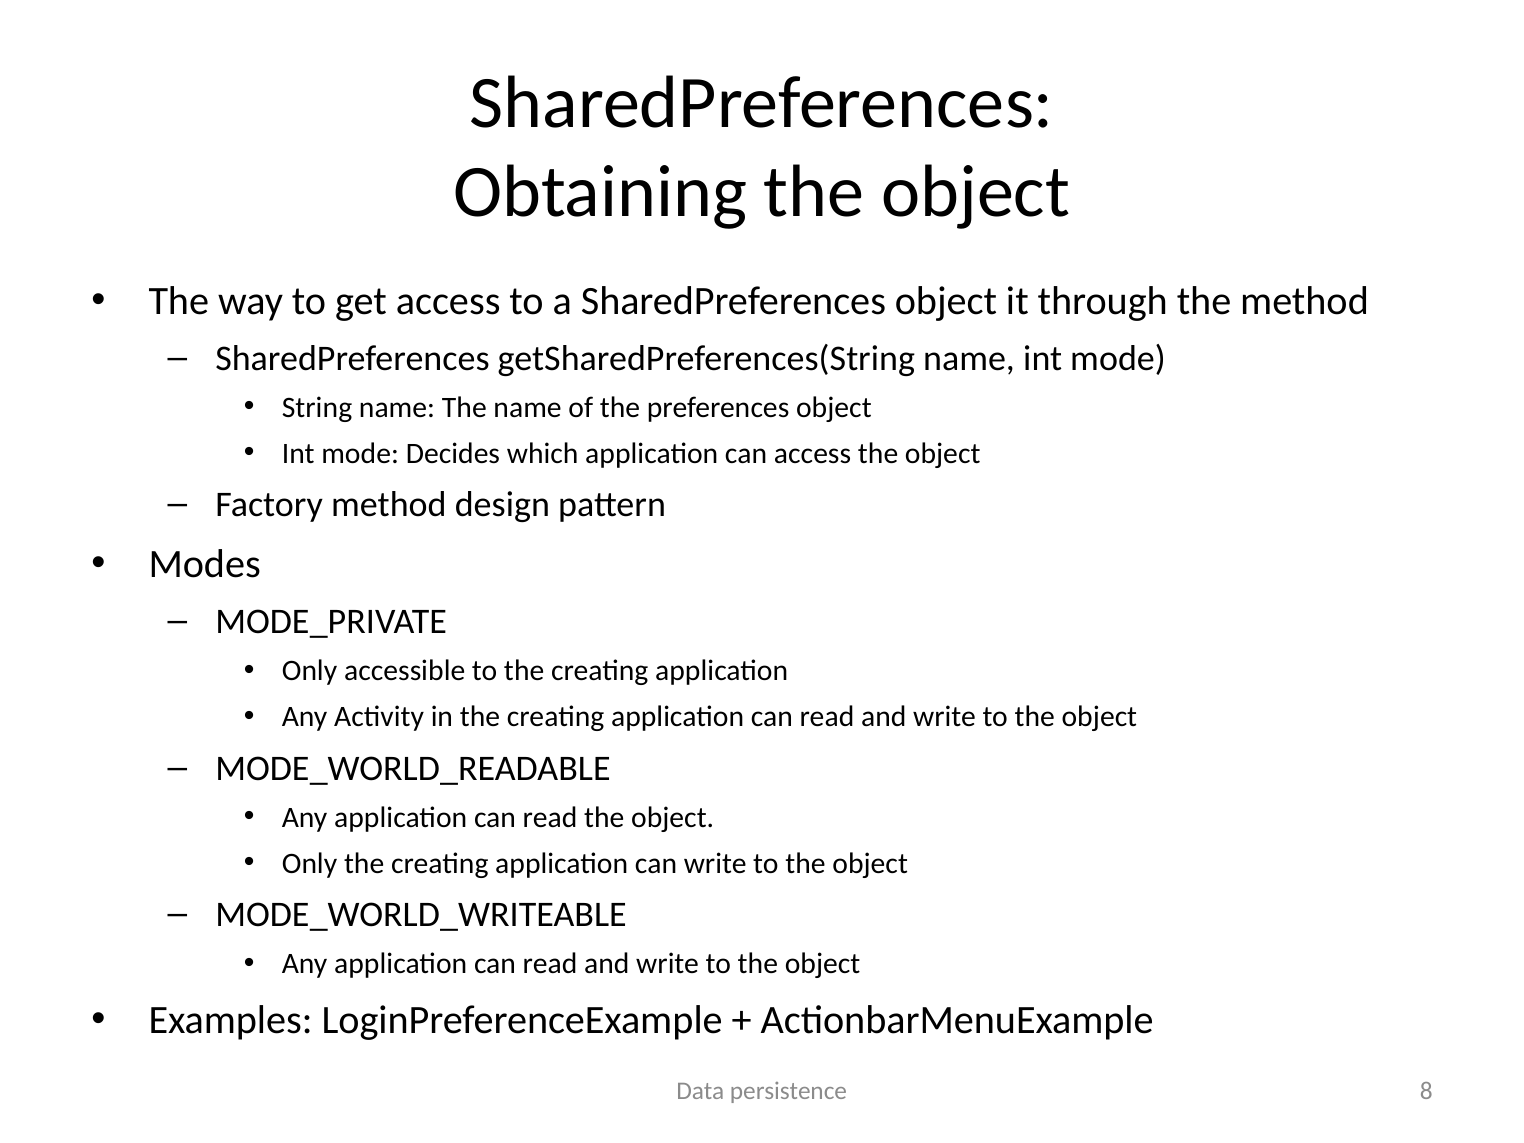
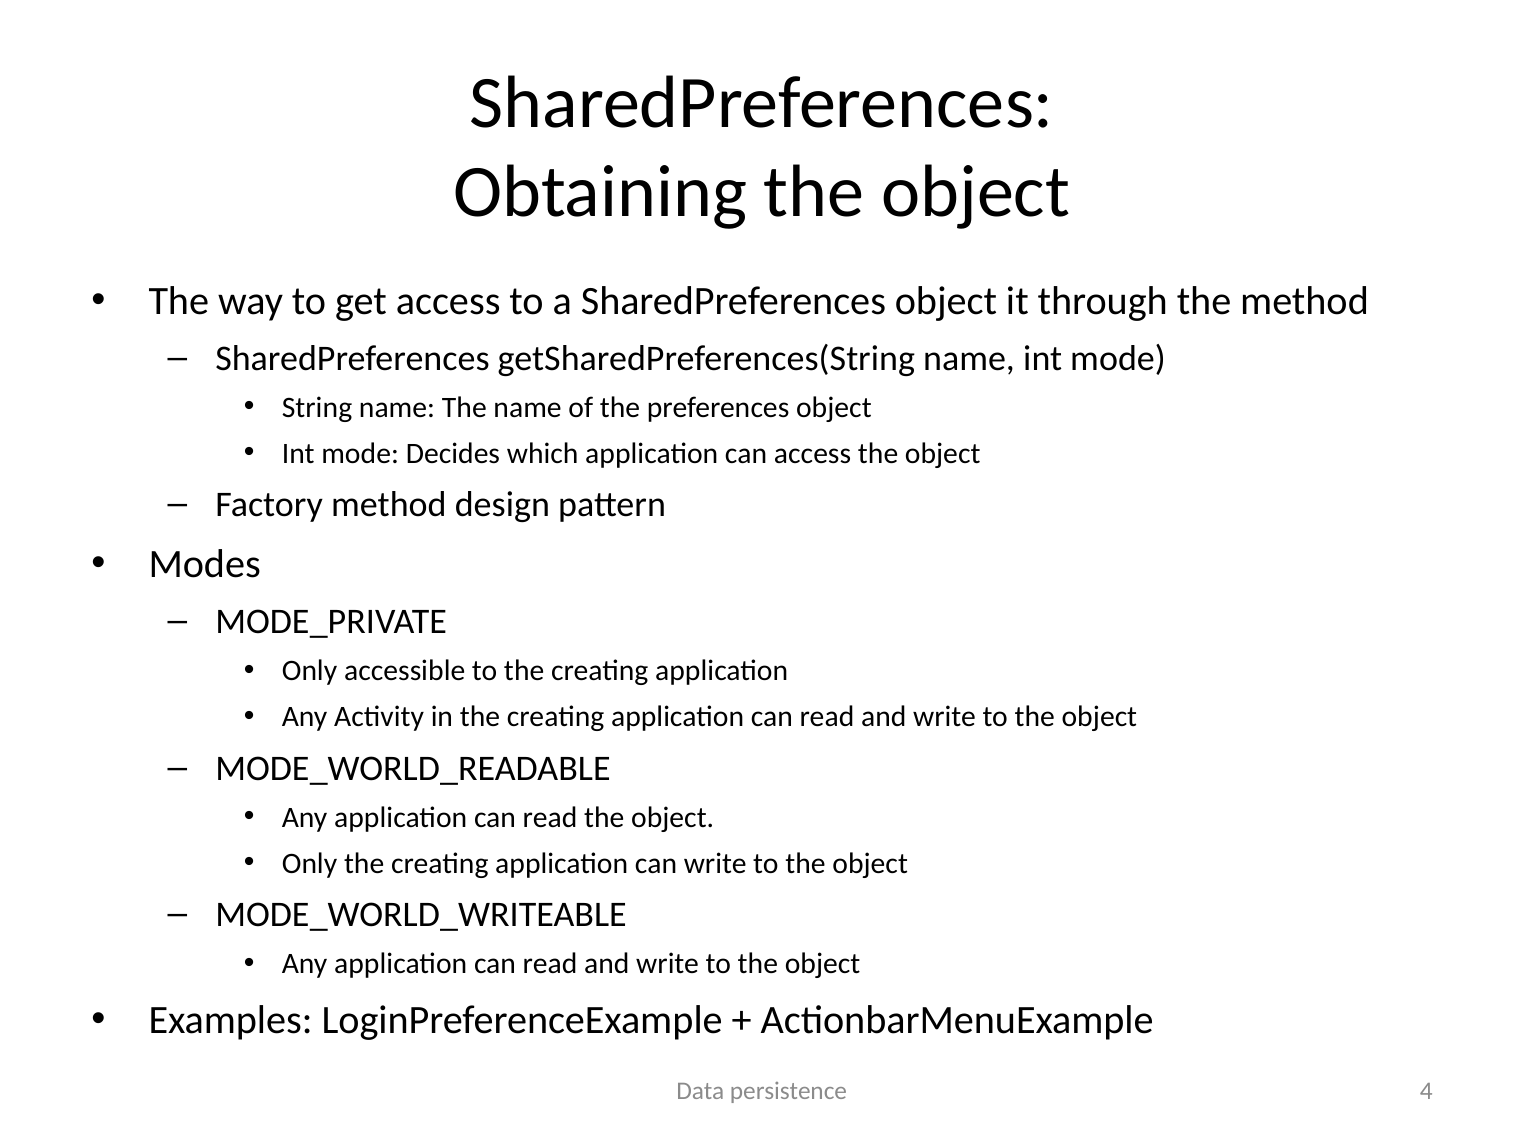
8: 8 -> 4
